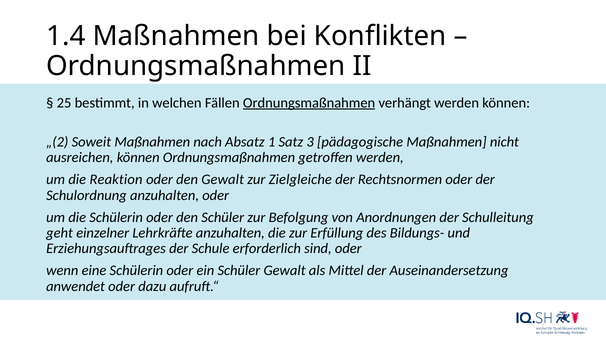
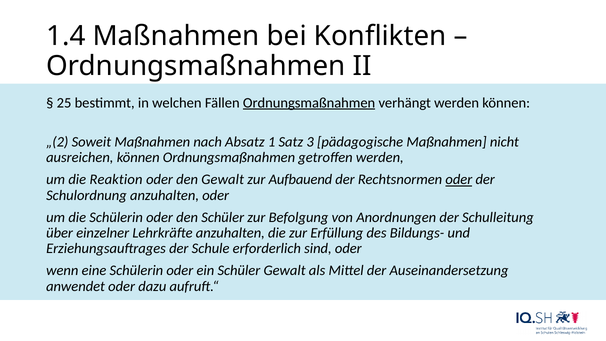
Zielgleiche: Zielgleiche -> Aufbauend
oder at (459, 180) underline: none -> present
geht: geht -> über
